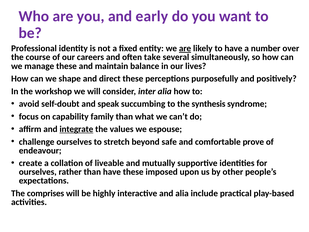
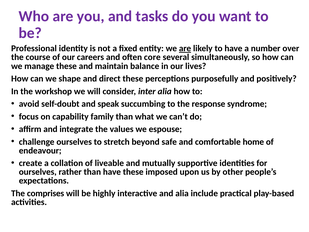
early: early -> tasks
take: take -> core
synthesis: synthesis -> response
integrate underline: present -> none
prove: prove -> home
